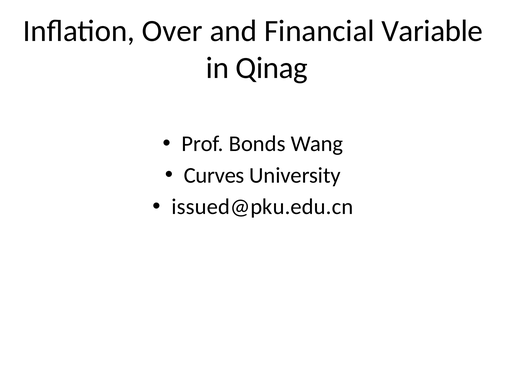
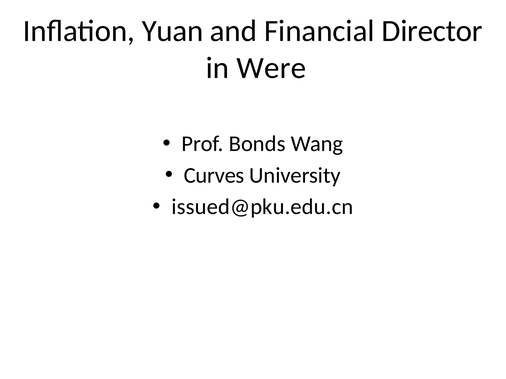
Over: Over -> Yuan
Variable: Variable -> Director
Qinag: Qinag -> Were
